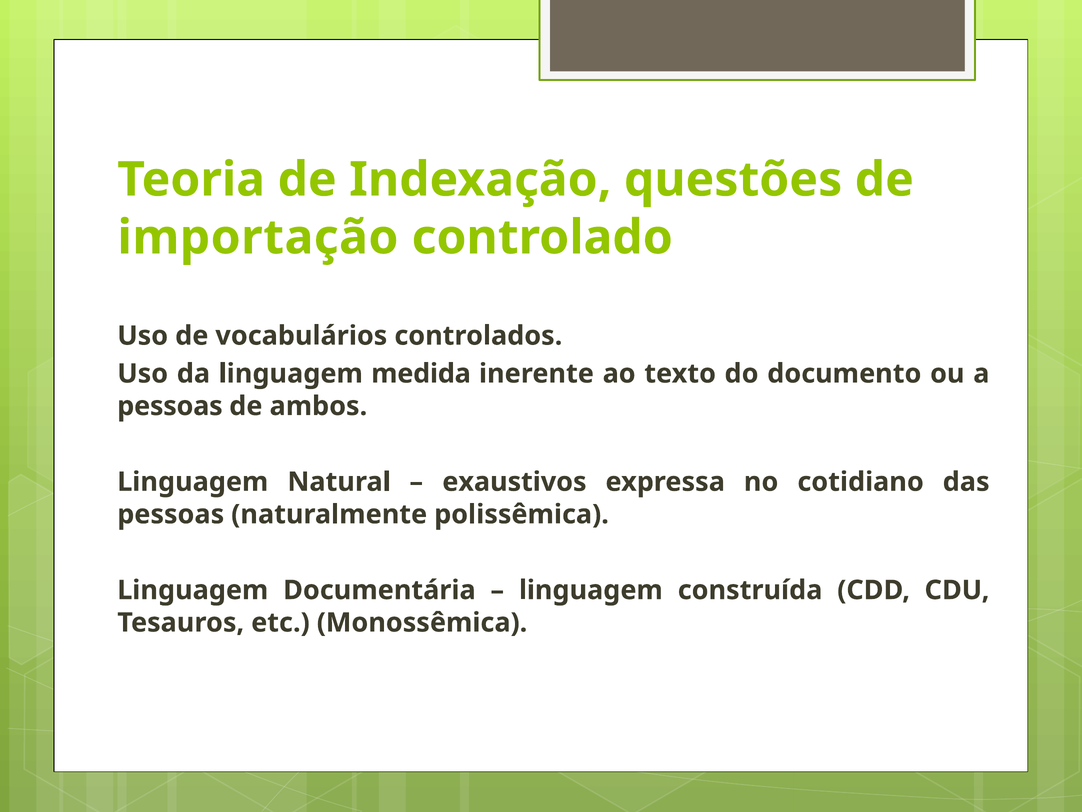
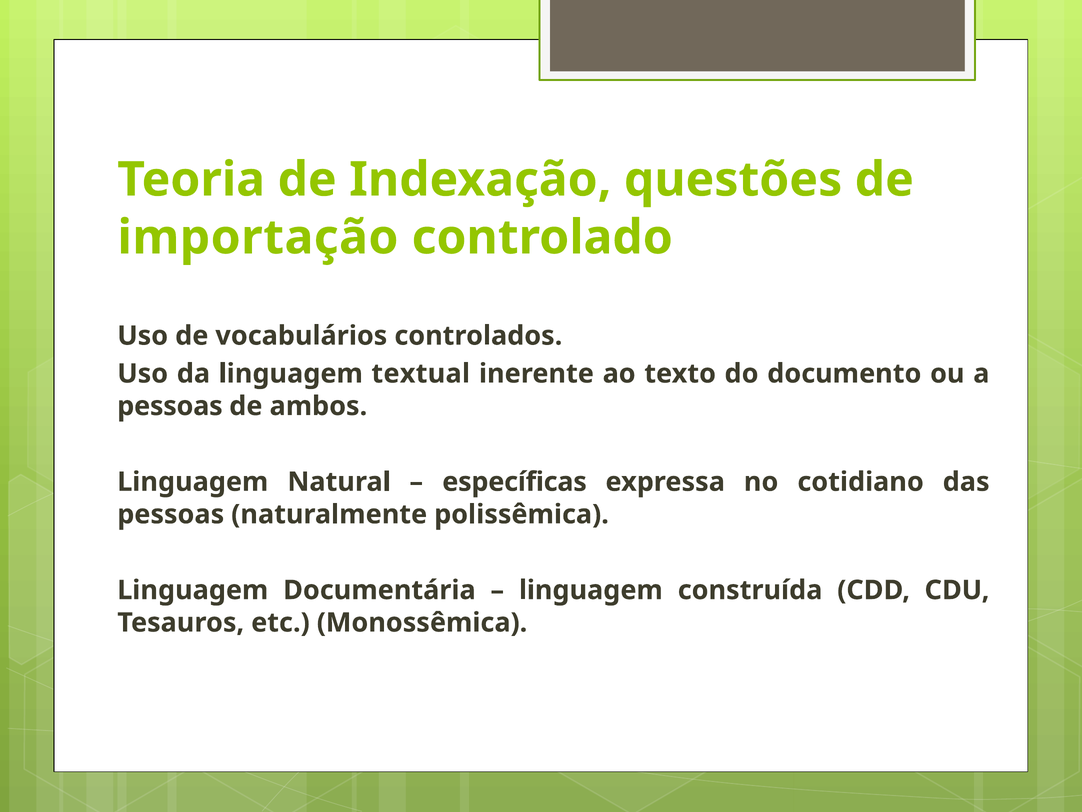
medida: medida -> textual
exaustivos: exaustivos -> específicas
